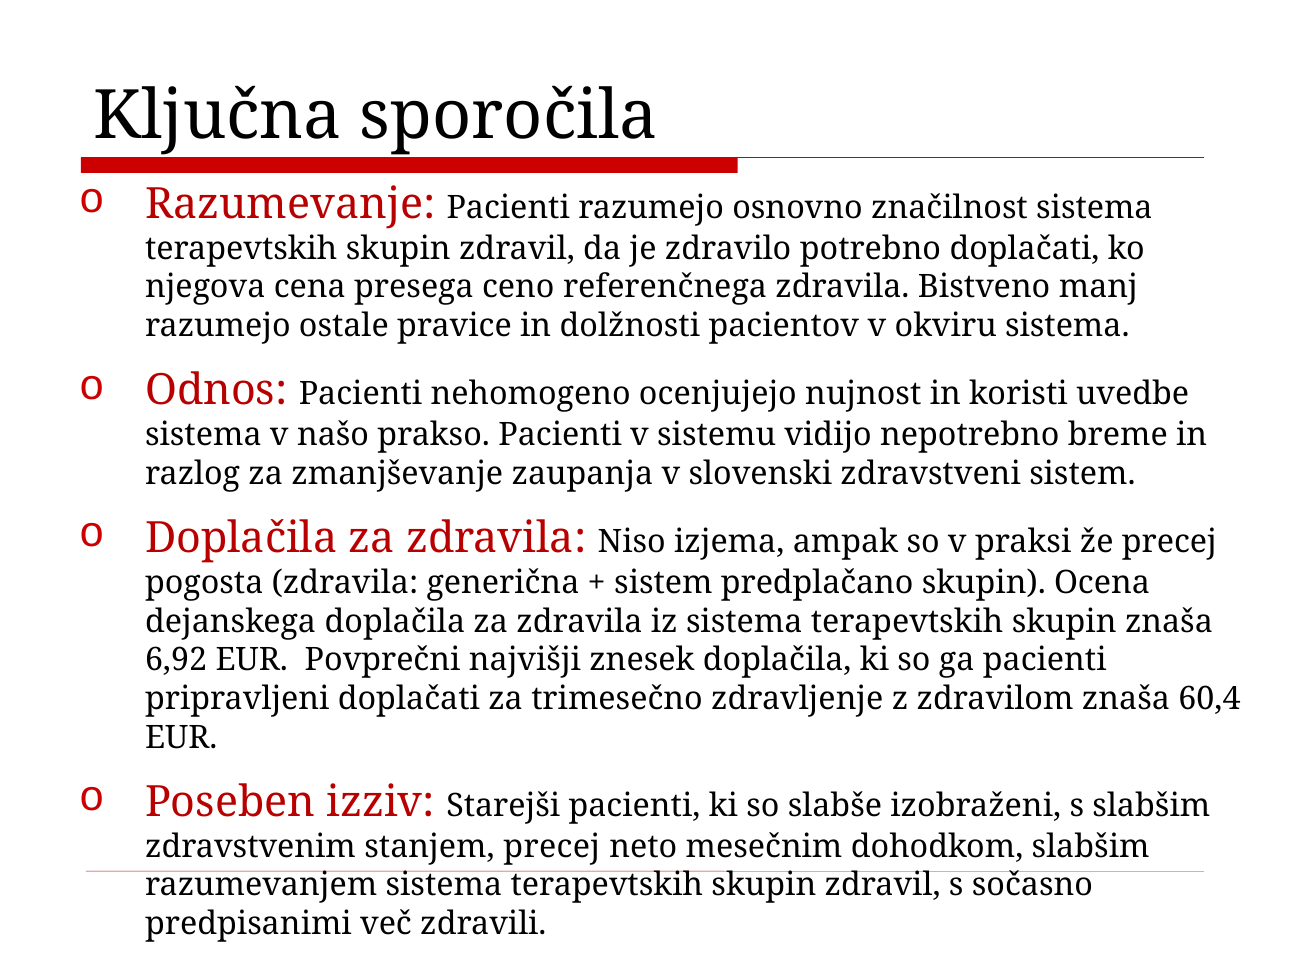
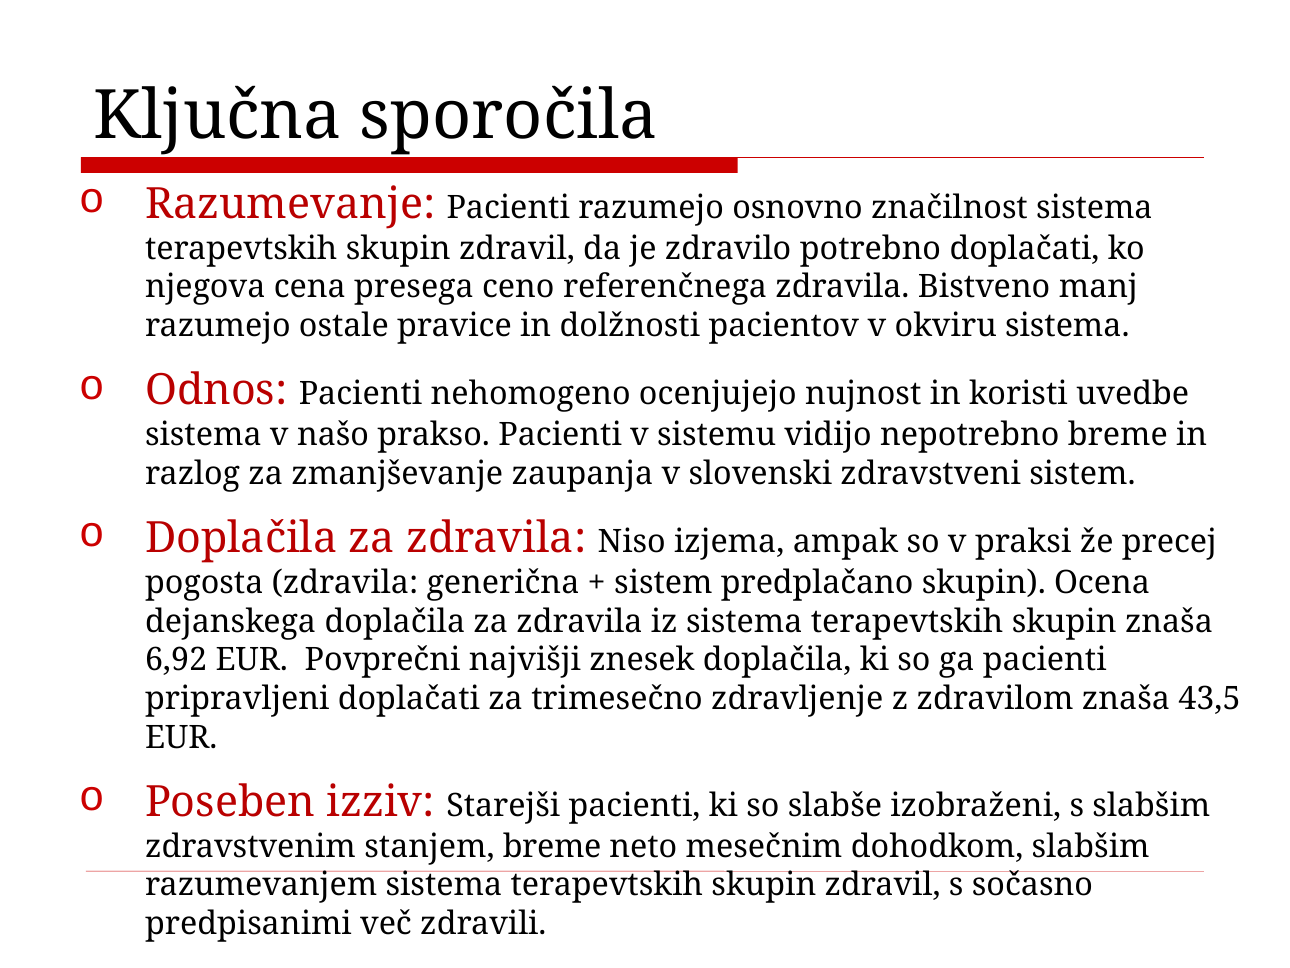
60,4: 60,4 -> 43,5
stanjem precej: precej -> breme
